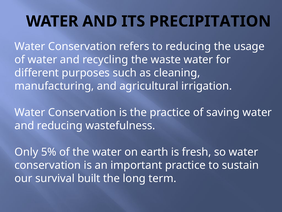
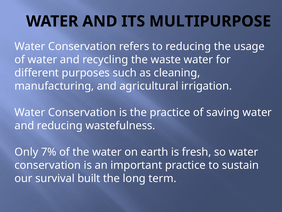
PRECIPITATION: PRECIPITATION -> MULTIPURPOSE
5%: 5% -> 7%
